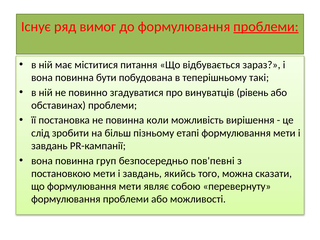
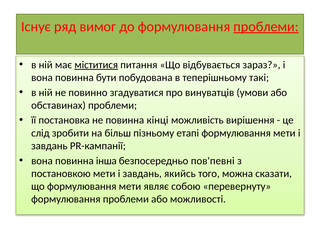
міститися underline: none -> present
рівень: рівень -> умови
коли: коли -> кінці
груп: груп -> інша
